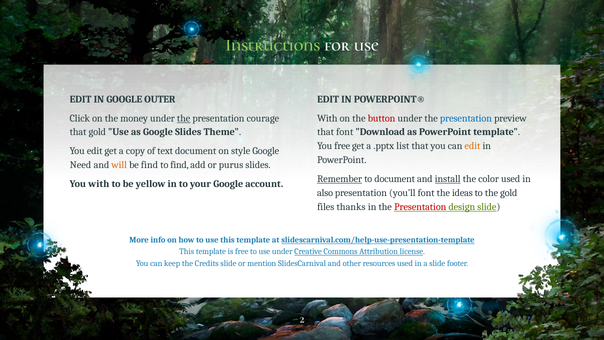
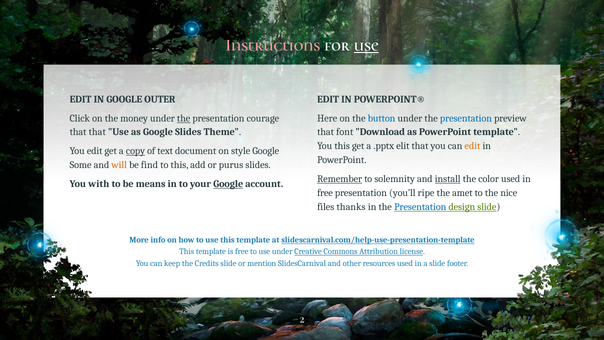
Instructions colour: light green -> pink
use at (366, 45) underline: none -> present
With at (327, 118): With -> Here
button colour: red -> blue
that gold: gold -> that
You free: free -> this
list: list -> elit
copy underline: none -> present
Need: Need -> Some
to find: find -> this
to document: document -> solemnity
yellow: yellow -> means
Google at (228, 184) underline: none -> present
also at (325, 193): also -> free
you’ll font: font -> ripe
ideas: ideas -> amet
the gold: gold -> nice
Presentation at (420, 207) colour: red -> blue
